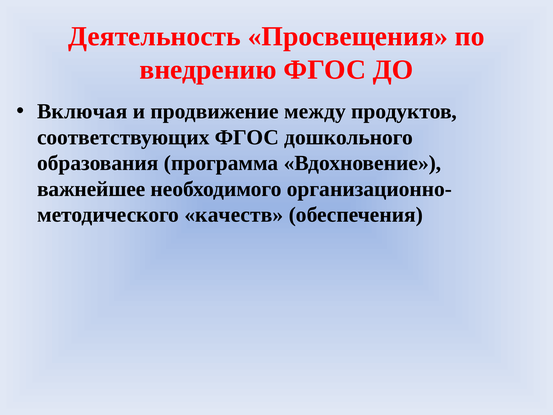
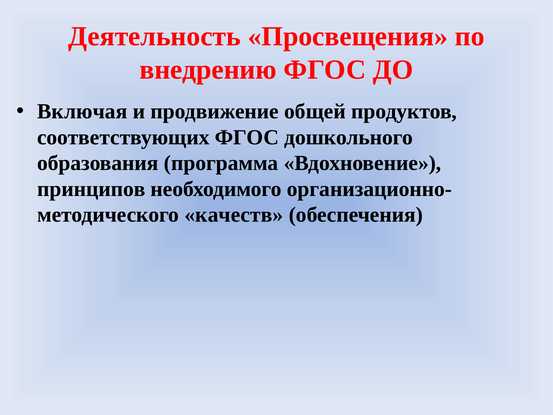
между: между -> общей
важнейшее: важнейшее -> принципов
